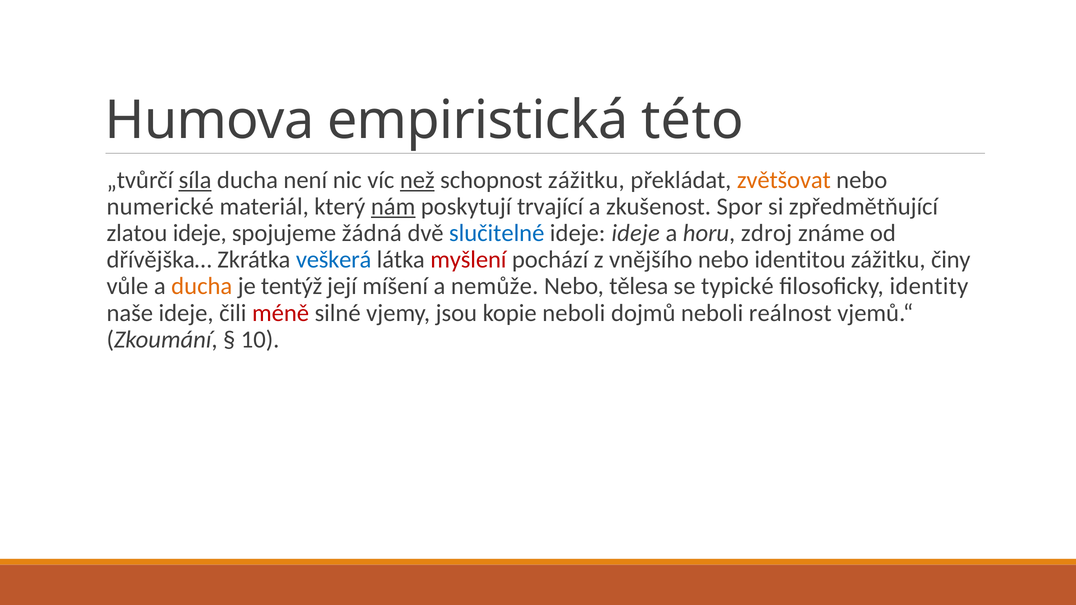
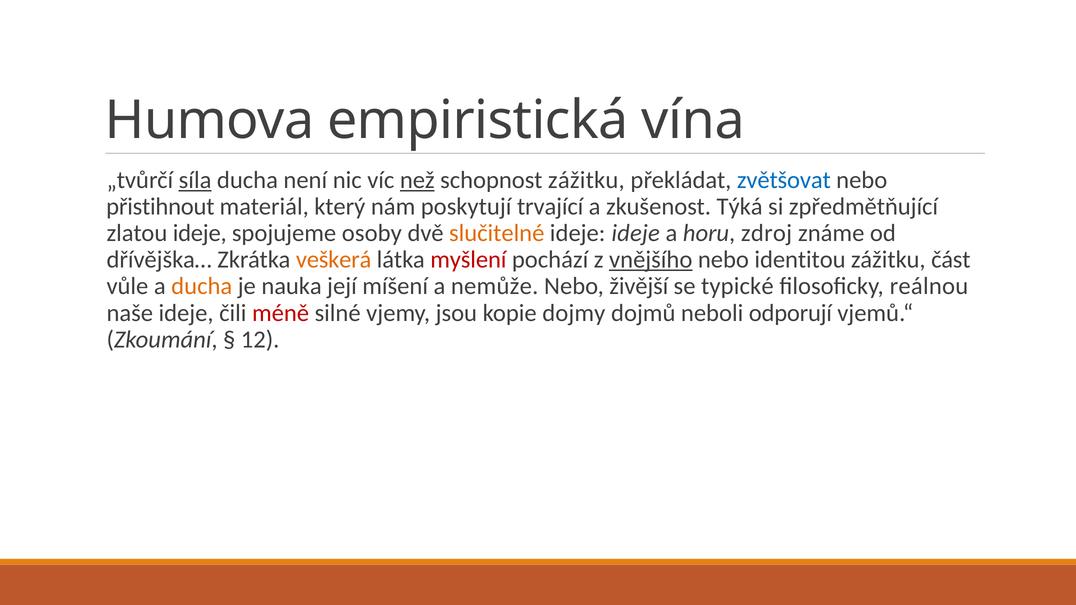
této: této -> vína
zvětšovat colour: orange -> blue
numerické: numerické -> přistihnout
nám underline: present -> none
Spor: Spor -> Týká
žádná: žádná -> osoby
slučitelné colour: blue -> orange
veškerá colour: blue -> orange
vnějšího underline: none -> present
činy: činy -> část
tentýž: tentýž -> nauka
tělesa: tělesa -> živější
identity: identity -> reálnou
kopie neboli: neboli -> dojmy
reálnost: reálnost -> odporují
10: 10 -> 12
